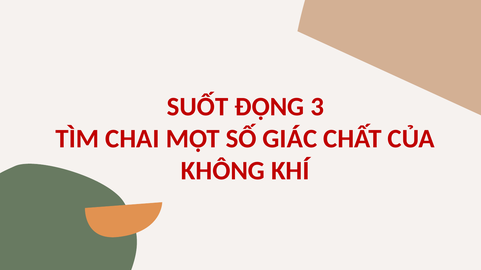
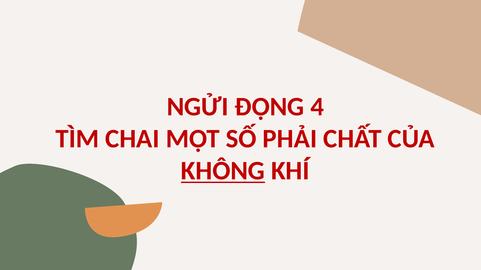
SUỐT: SUỐT -> NGỬI
3: 3 -> 4
GIÁC: GIÁC -> PHẢI
KHÔNG underline: none -> present
